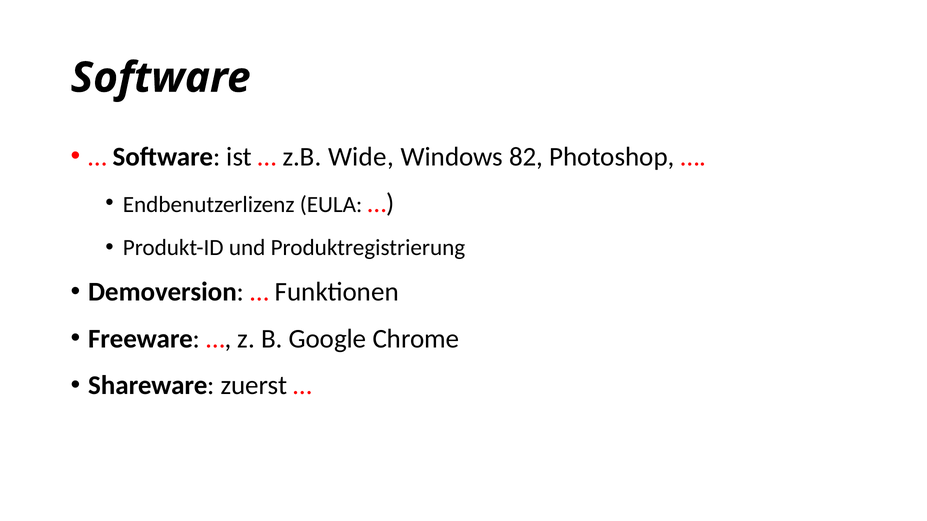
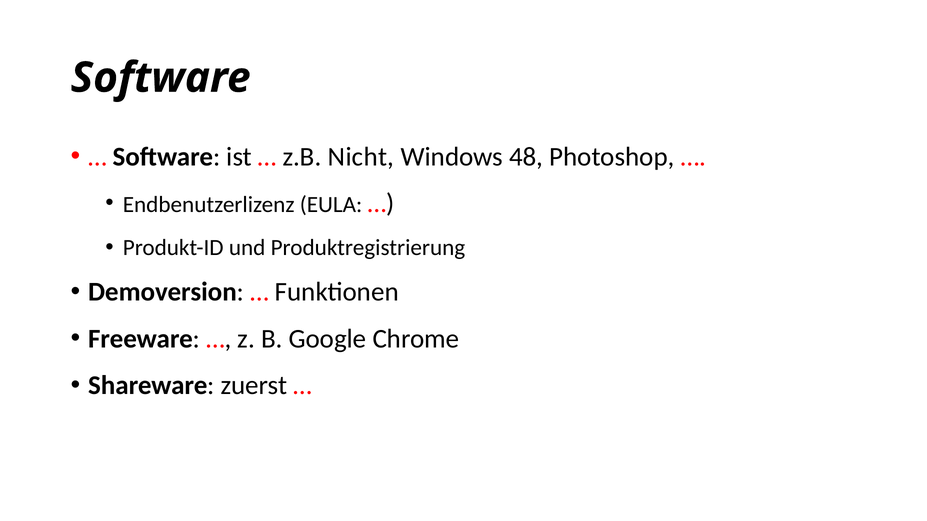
Wide: Wide -> Nicht
82: 82 -> 48
